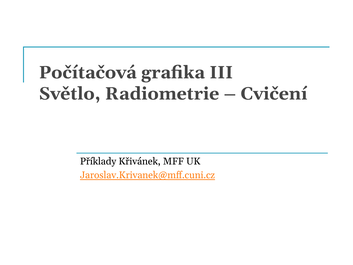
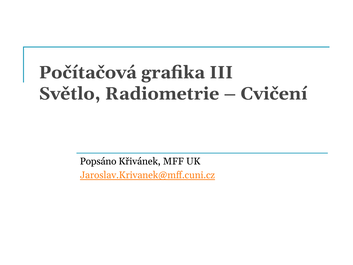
Příklady: Příklady -> Popsáno
